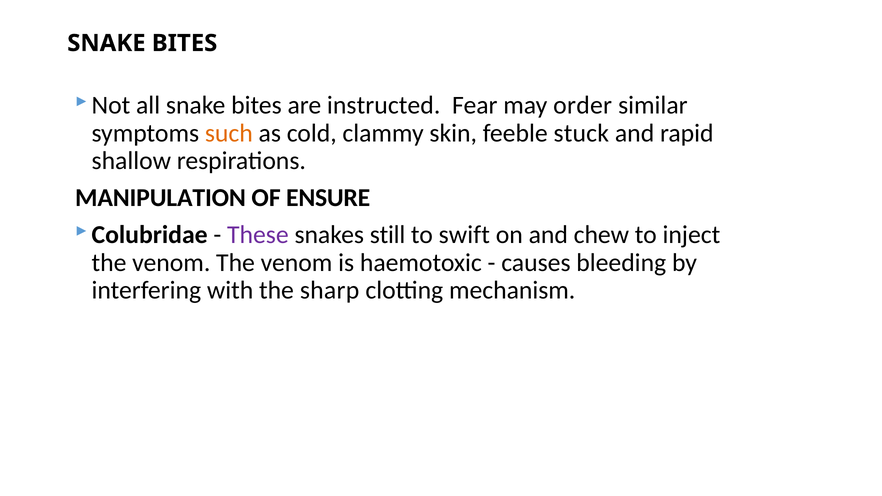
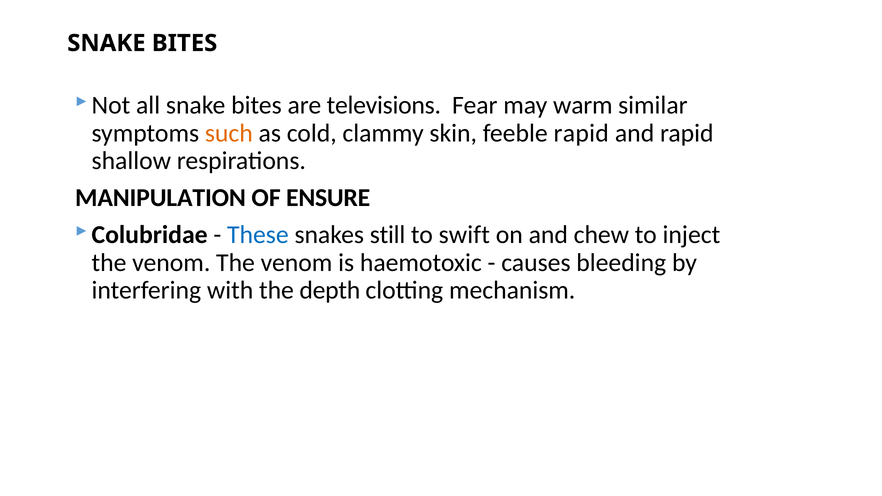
instructed: instructed -> televisions
order: order -> warm
feeble stuck: stuck -> rapid
These colour: purple -> blue
sharp: sharp -> depth
